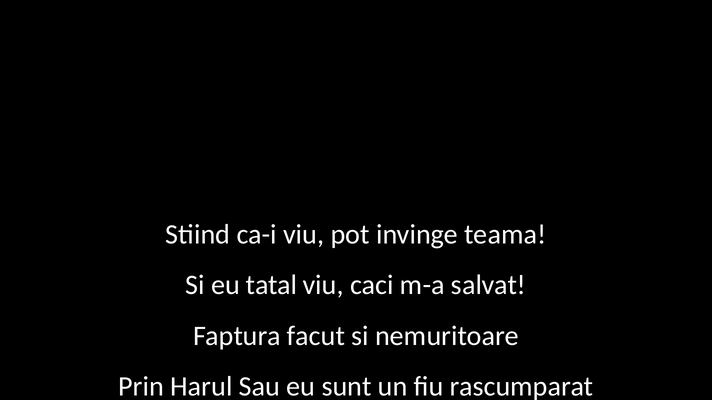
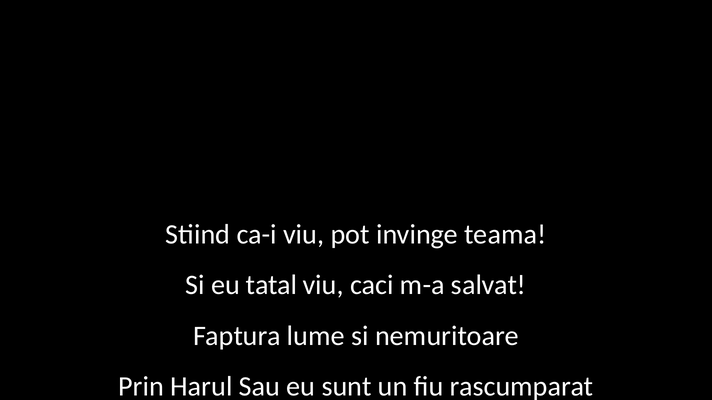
facut: facut -> lume
